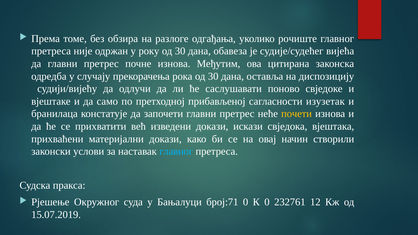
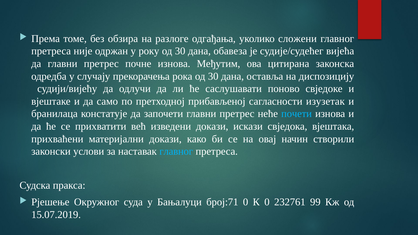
рочиште: рочиште -> сложени
почети colour: yellow -> light blue
12: 12 -> 99
